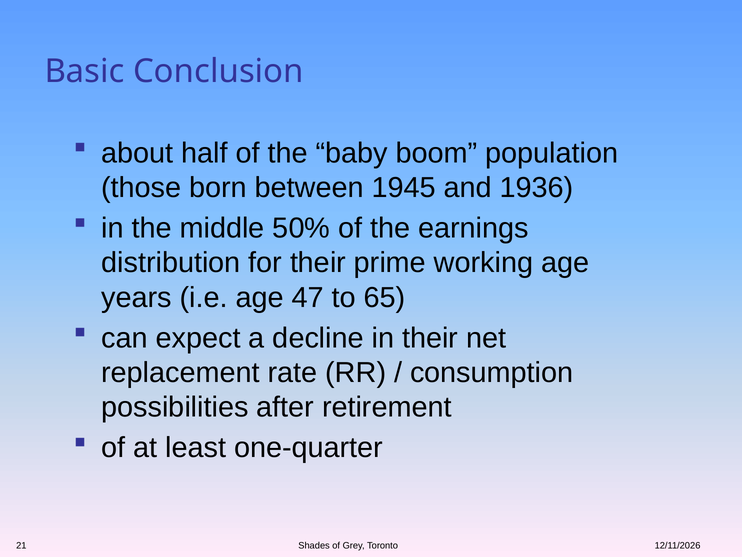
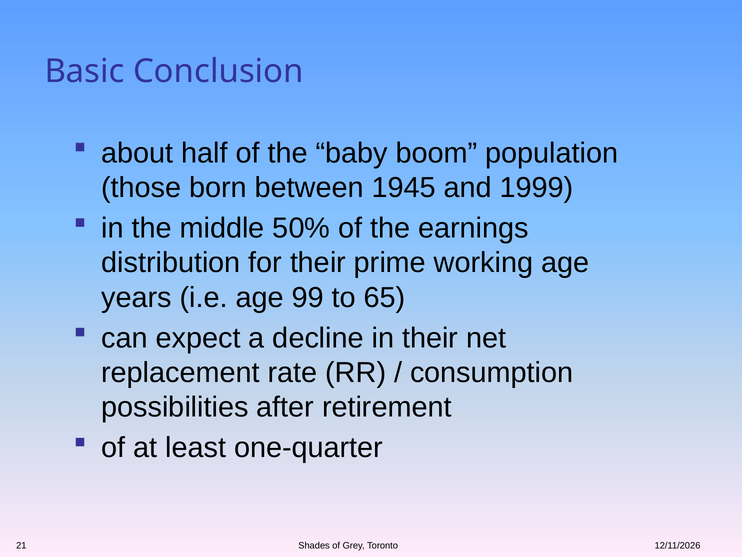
1936: 1936 -> 1999
47: 47 -> 99
